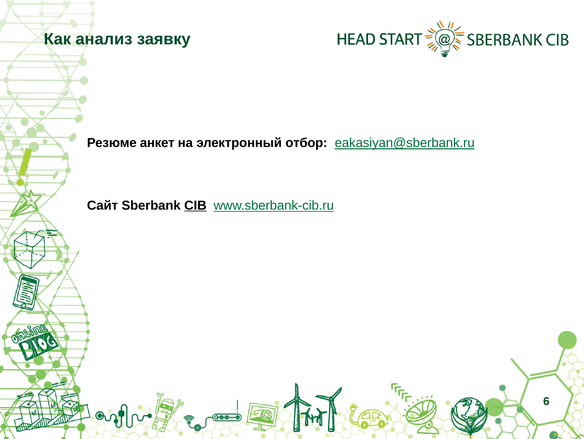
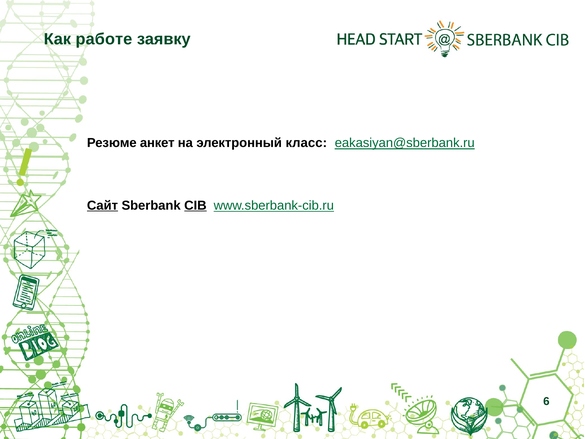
анализ: анализ -> работе
отбор: отбор -> класс
Сайт underline: none -> present
